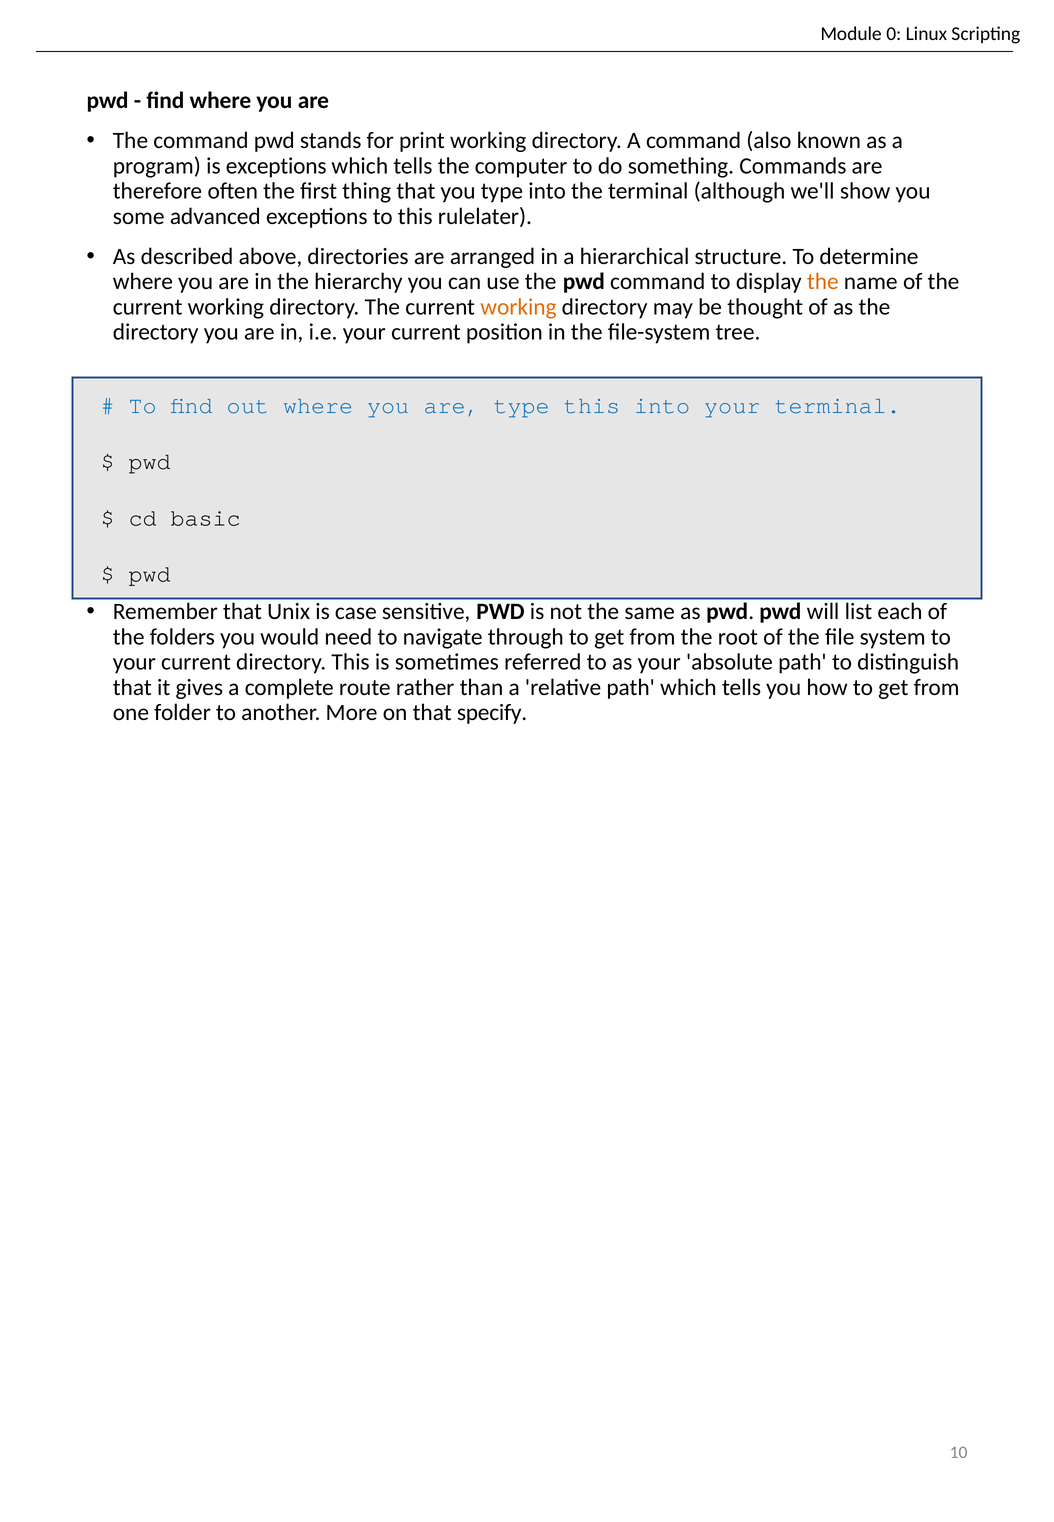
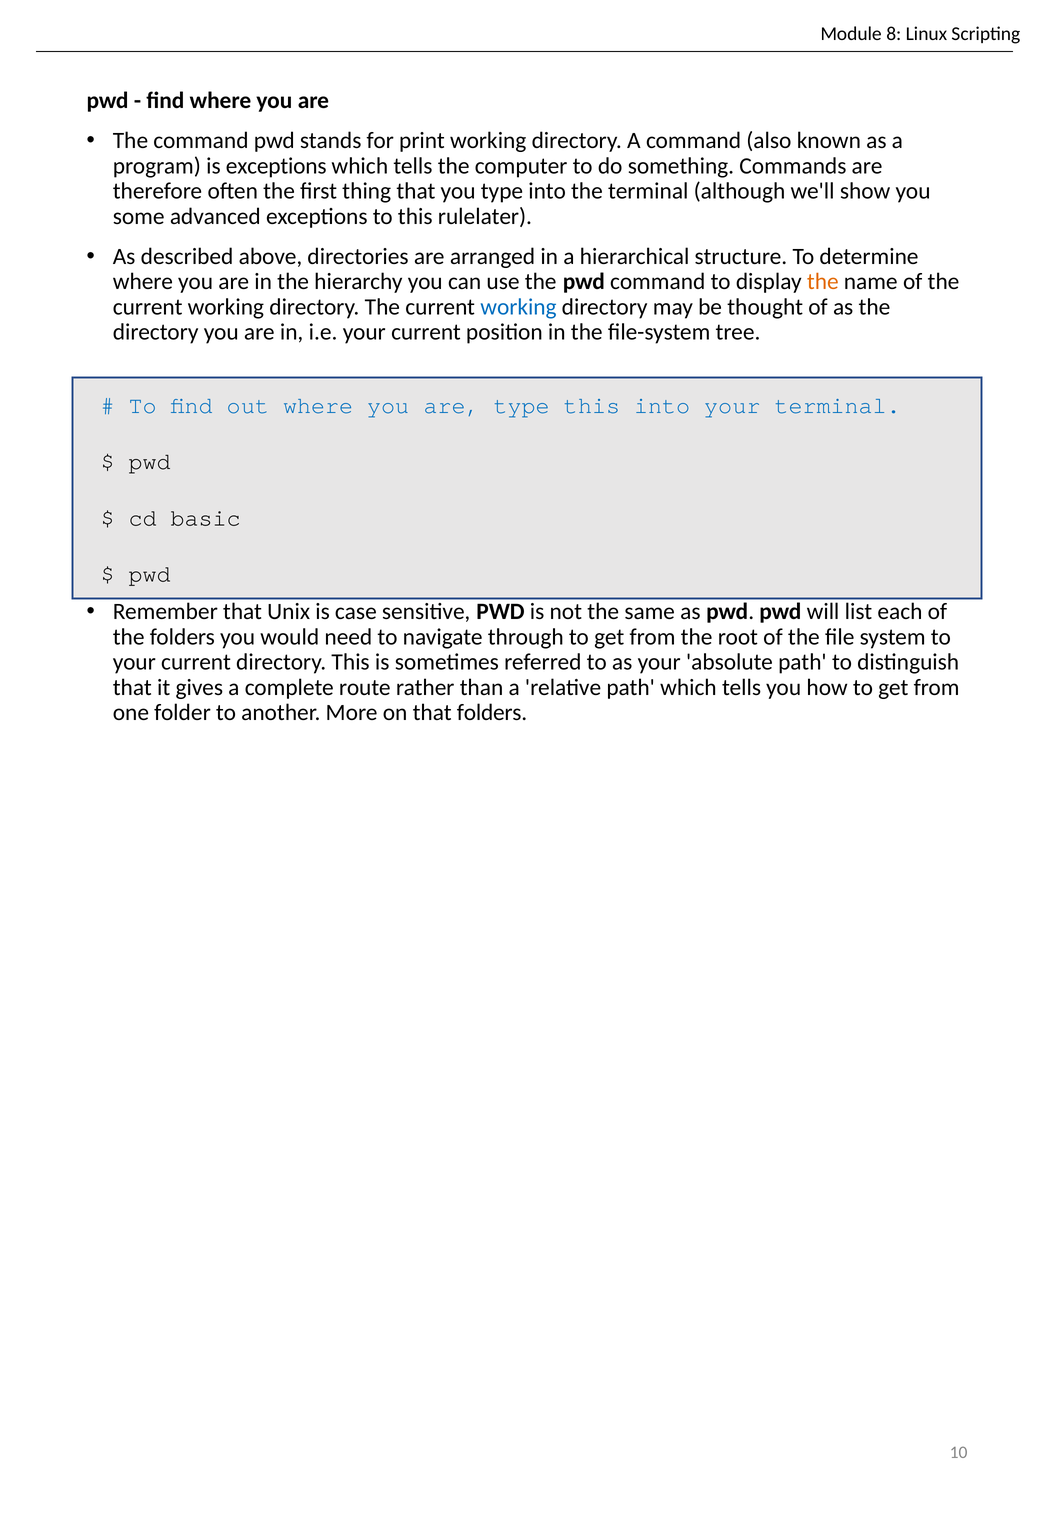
0: 0 -> 8
working at (518, 307) colour: orange -> blue
that specify: specify -> folders
